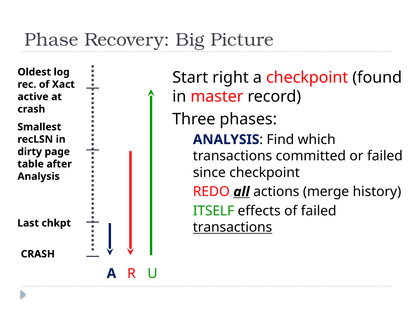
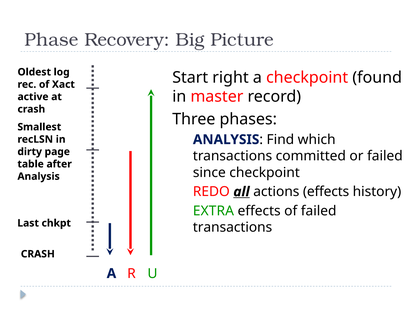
actions merge: merge -> effects
ITSELF: ITSELF -> EXTRA
transactions at (233, 227) underline: present -> none
